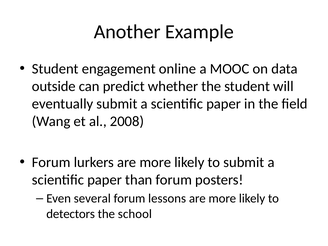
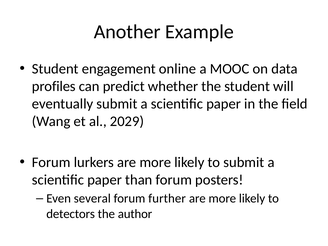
outside: outside -> profiles
2008: 2008 -> 2029
lessons: lessons -> further
school: school -> author
